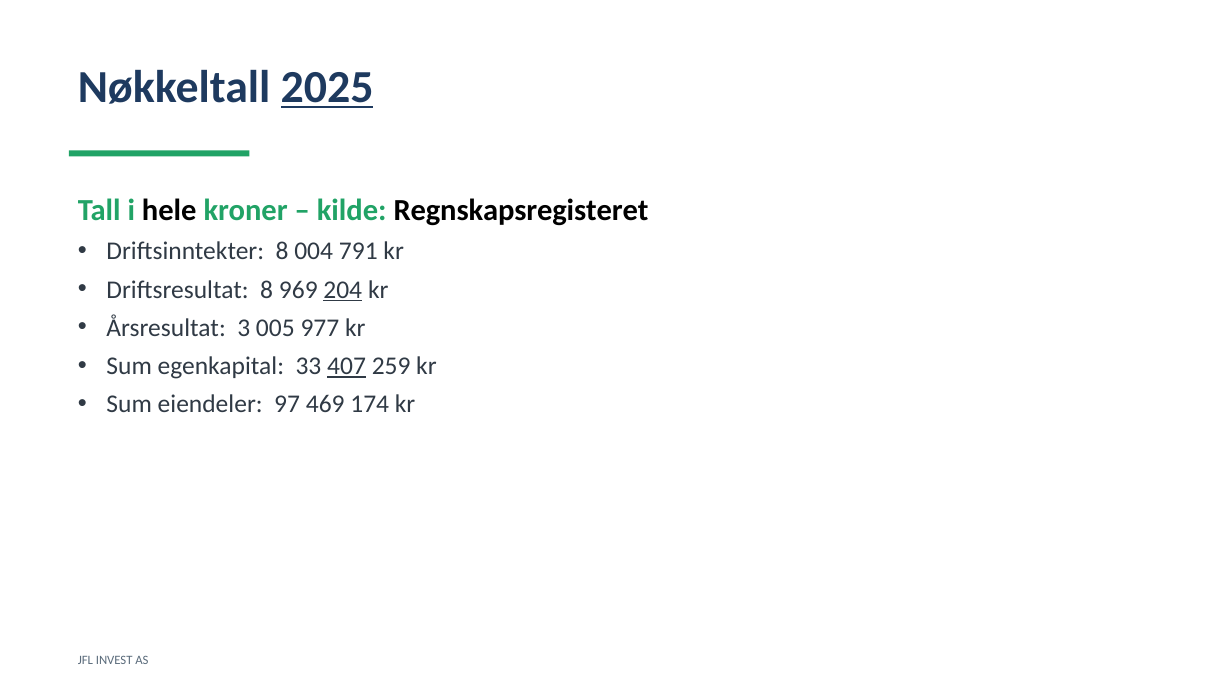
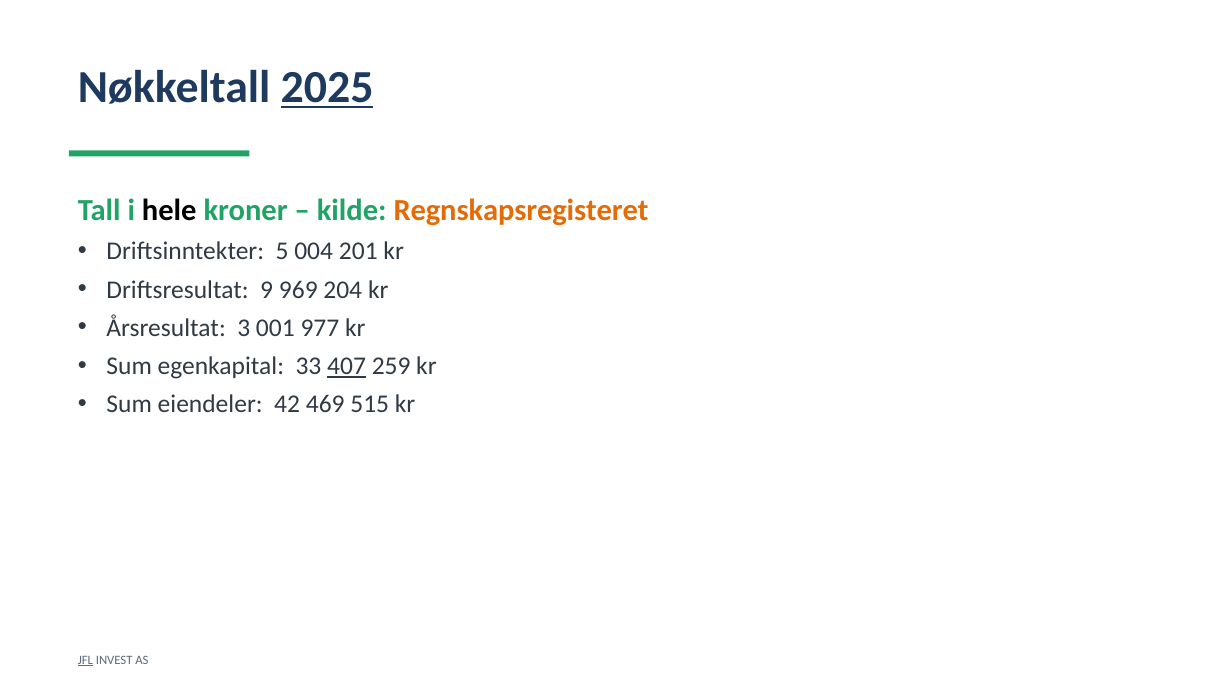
Regnskapsregisteret colour: black -> orange
Driftsinntekter 8: 8 -> 5
791: 791 -> 201
Driftsresultat 8: 8 -> 9
204 underline: present -> none
005: 005 -> 001
97: 97 -> 42
174: 174 -> 515
JFL underline: none -> present
